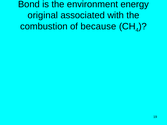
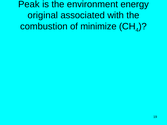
Bond: Bond -> Peak
because: because -> minimize
